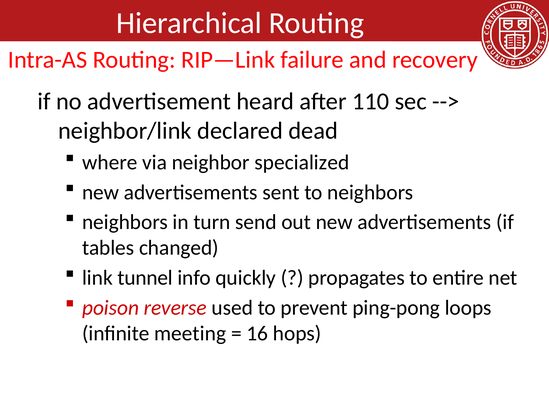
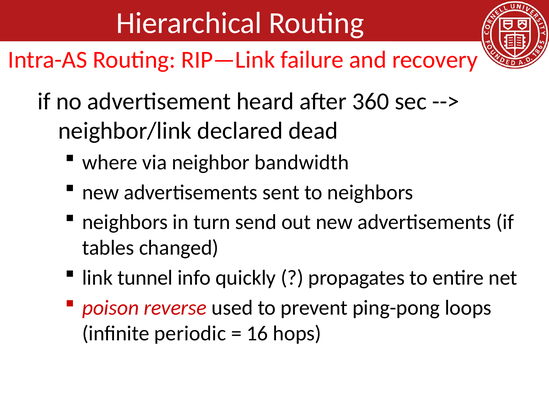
110: 110 -> 360
specialized: specialized -> bandwidth
meeting: meeting -> periodic
